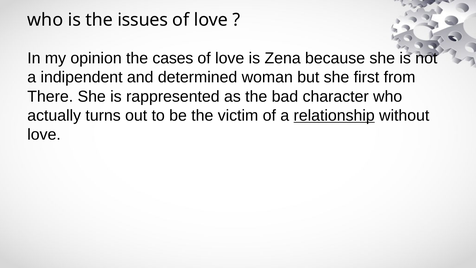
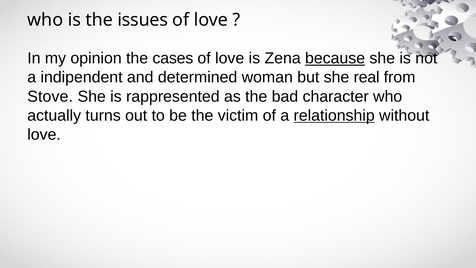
because underline: none -> present
first: first -> real
There: There -> Stove
